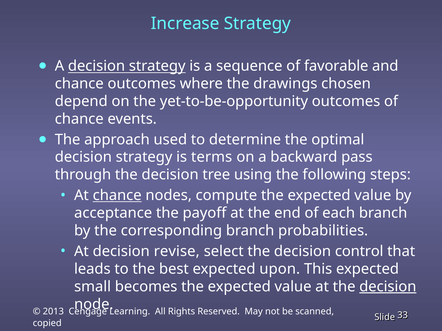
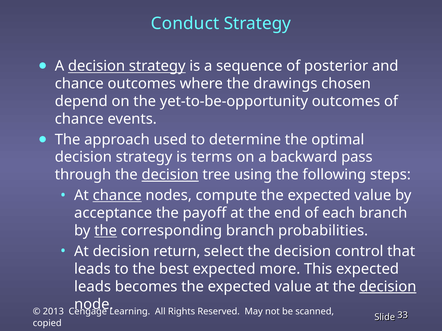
Increase: Increase -> Conduct
favorable: favorable -> posterior
decision at (170, 175) underline: none -> present
the at (106, 231) underline: none -> present
revise: revise -> return
upon: upon -> more
small at (93, 287): small -> leads
